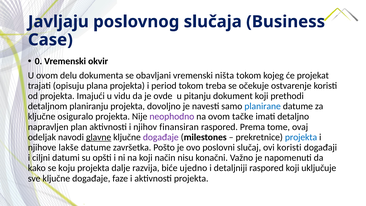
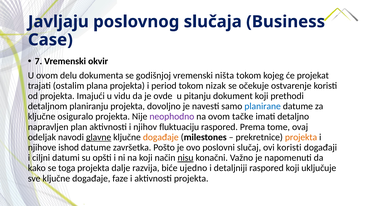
0: 0 -> 7
obavljani: obavljani -> godišnjoj
opisuju: opisuju -> ostalim
treba: treba -> nizak
finansiran: finansiran -> fluktuaciju
događaje at (161, 137) colour: purple -> orange
projekta at (301, 137) colour: blue -> orange
lakše: lakše -> ishod
nisu underline: none -> present
koju: koju -> toga
